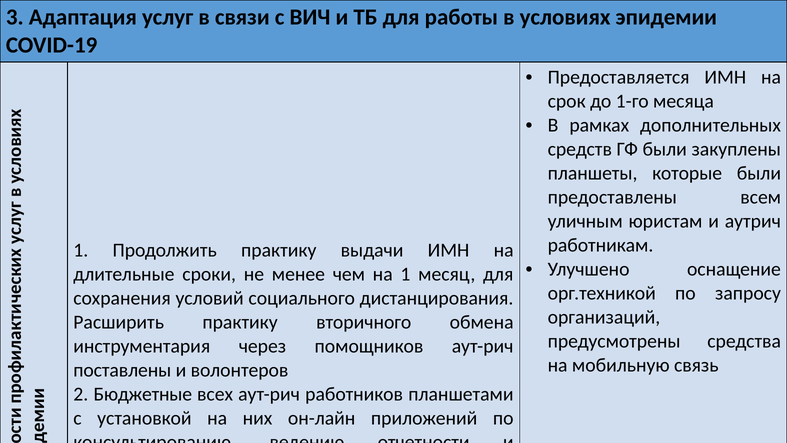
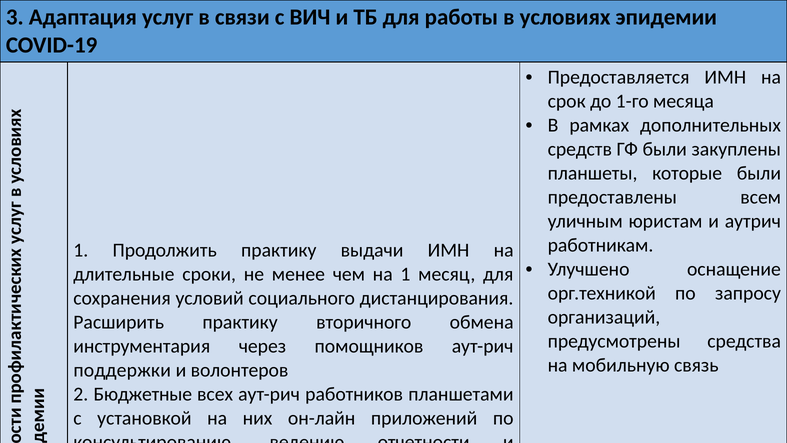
поставлены: поставлены -> поддержки
